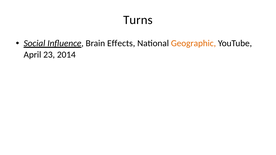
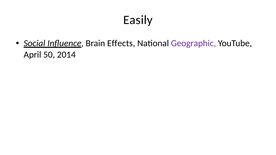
Turns: Turns -> Easily
Geographic colour: orange -> purple
23: 23 -> 50
